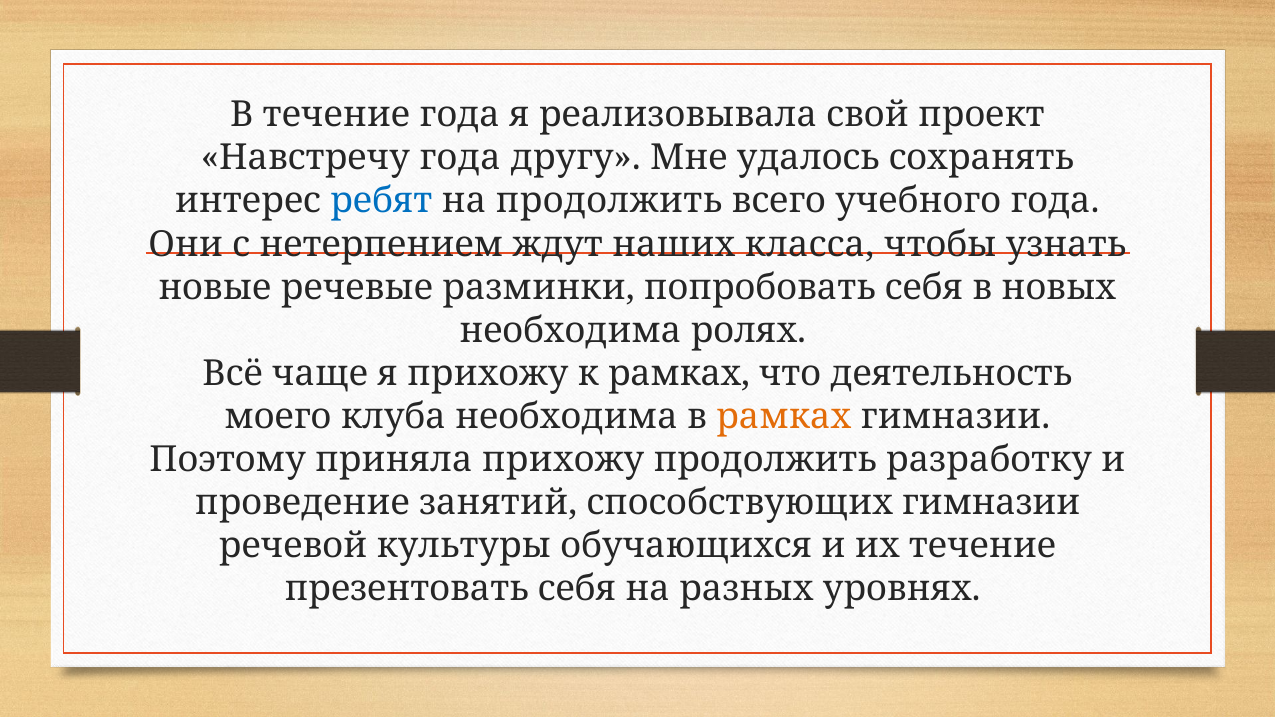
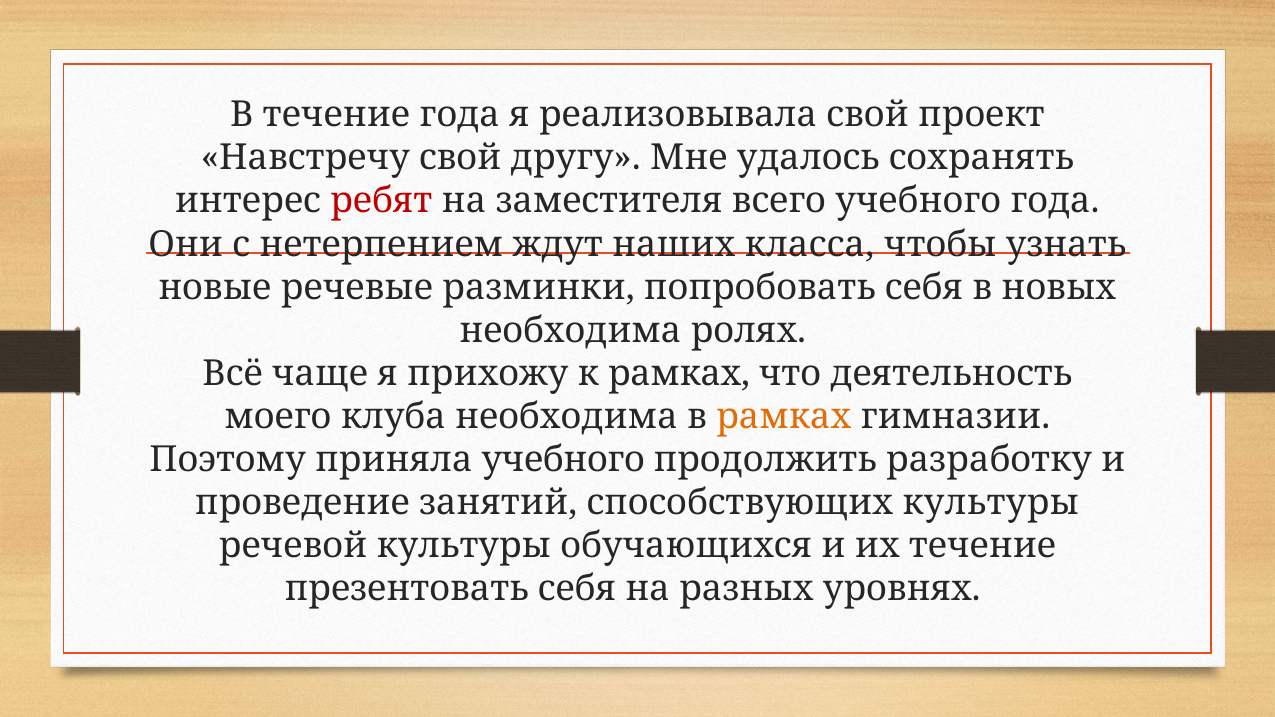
Навстречу года: года -> свой
ребят colour: blue -> red
на продолжить: продолжить -> заместителя
приняла прихожу: прихожу -> учебного
способствующих гимназии: гимназии -> культуры
